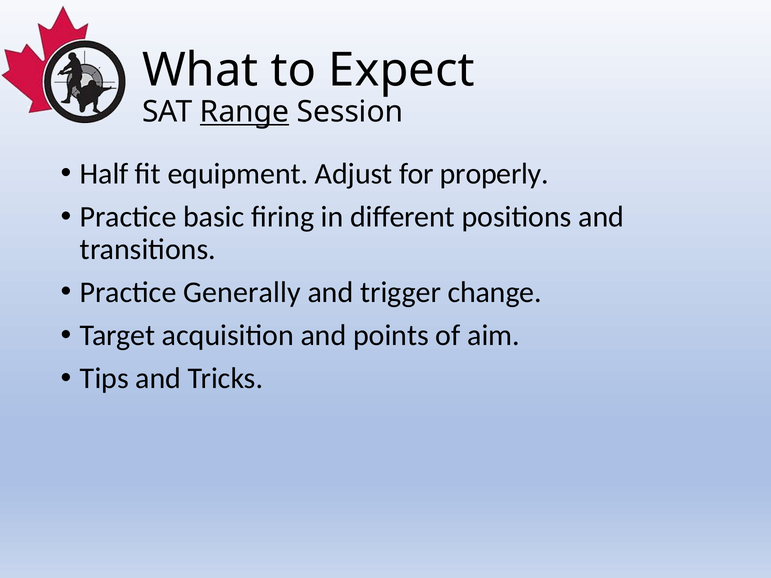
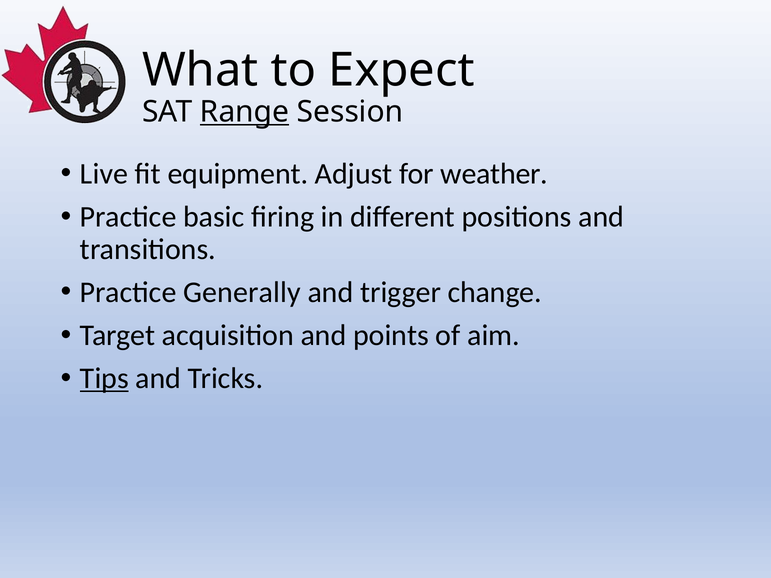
Half: Half -> Live
properly: properly -> weather
Tips underline: none -> present
